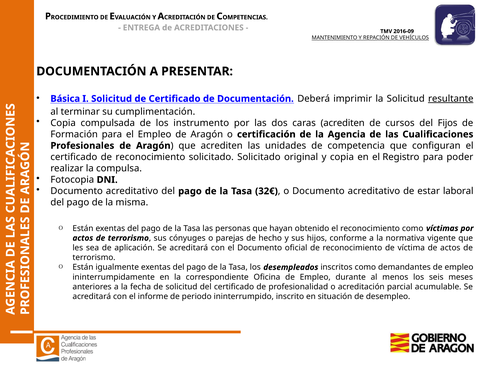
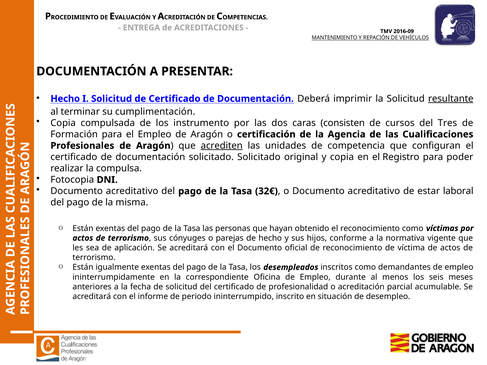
Básica at (65, 99): Básica -> Hecho
caras acrediten: acrediten -> consisten
Fijos: Fijos -> Tres
acrediten at (222, 146) underline: none -> present
reconocimiento at (150, 157): reconocimiento -> documentación
